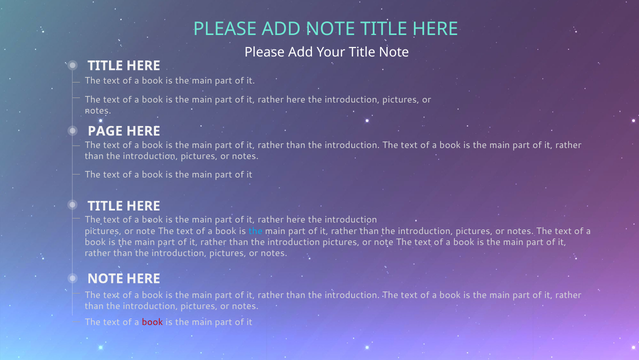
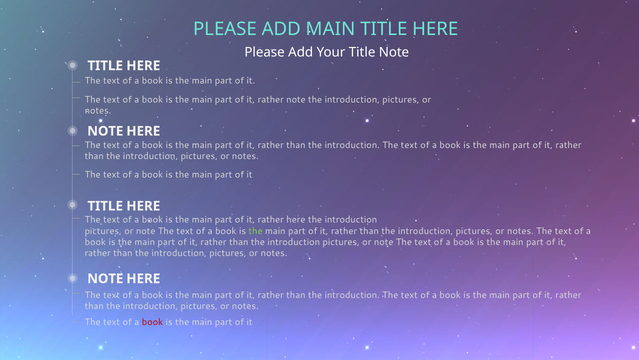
ADD NOTE: NOTE -> MAIN
here at (296, 99): here -> note
PAGE at (105, 131): PAGE -> NOTE
the at (256, 231) colour: light blue -> light green
